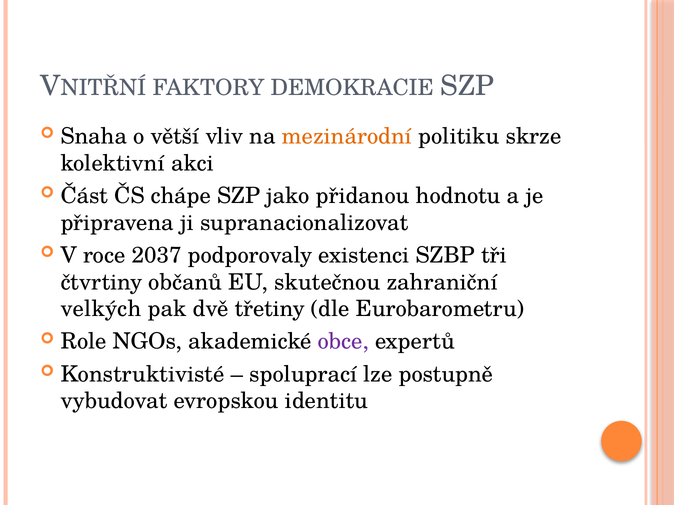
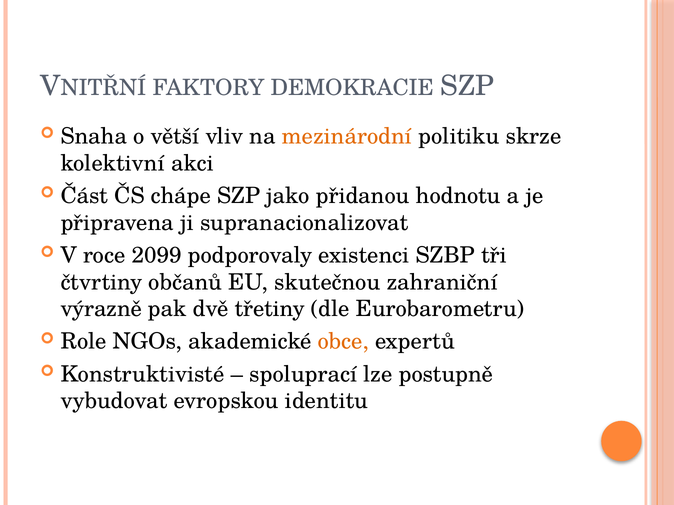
2037: 2037 -> 2099
velkých: velkých -> výrazně
obce colour: purple -> orange
